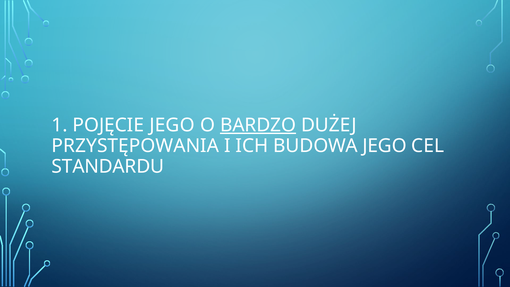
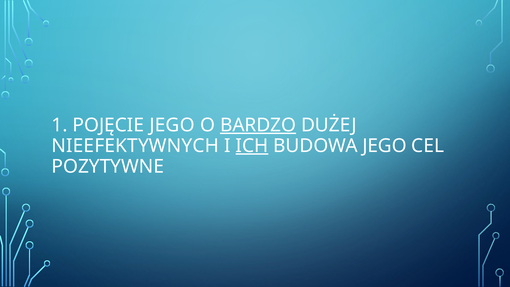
PRZYSTĘPOWANIA: PRZYSTĘPOWANIA -> NIEEFEKTYWNYCH
ICH underline: none -> present
STANDARDU: STANDARDU -> POZYTYWNE
